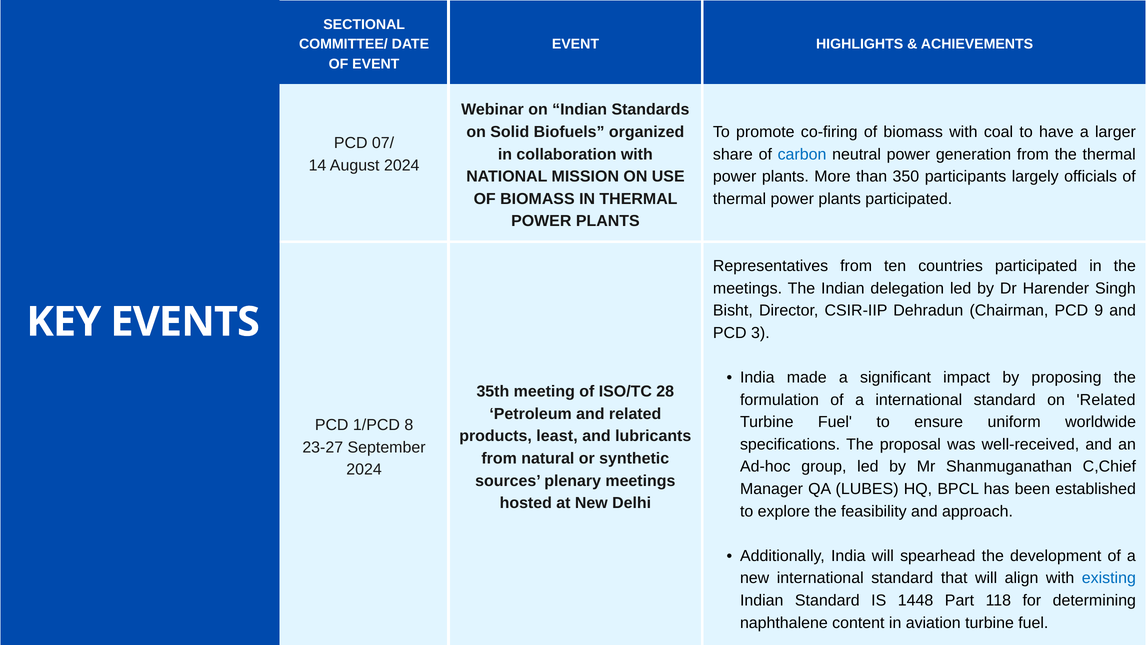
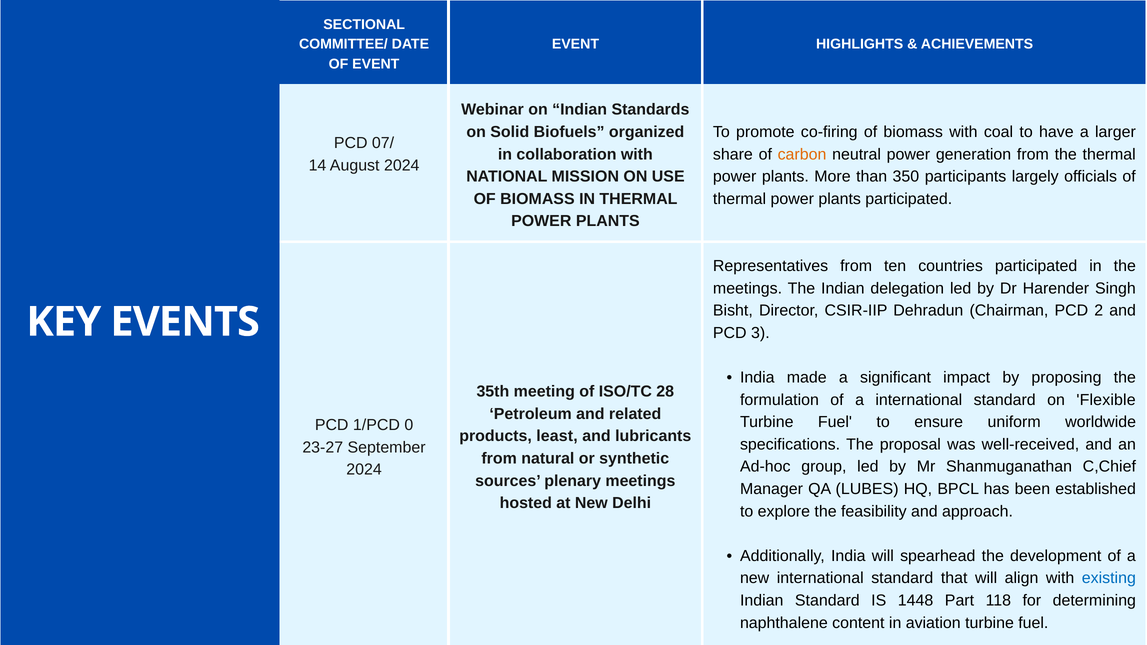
carbon colour: blue -> orange
9: 9 -> 2
on Related: Related -> Flexible
8: 8 -> 0
